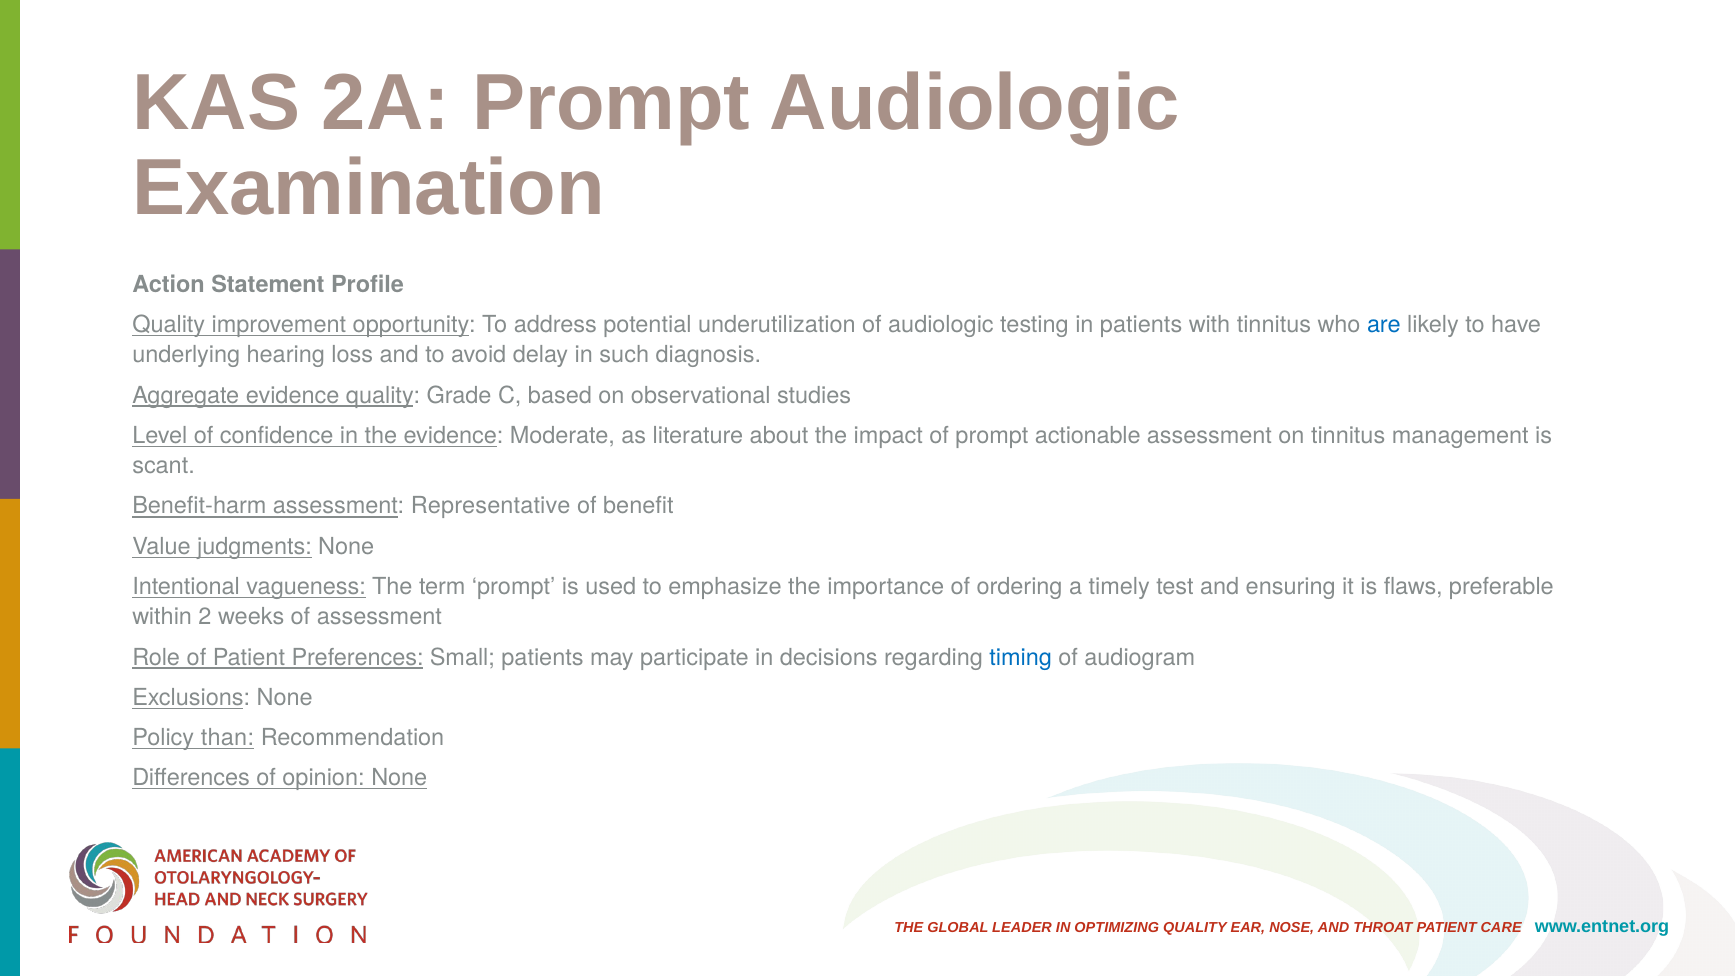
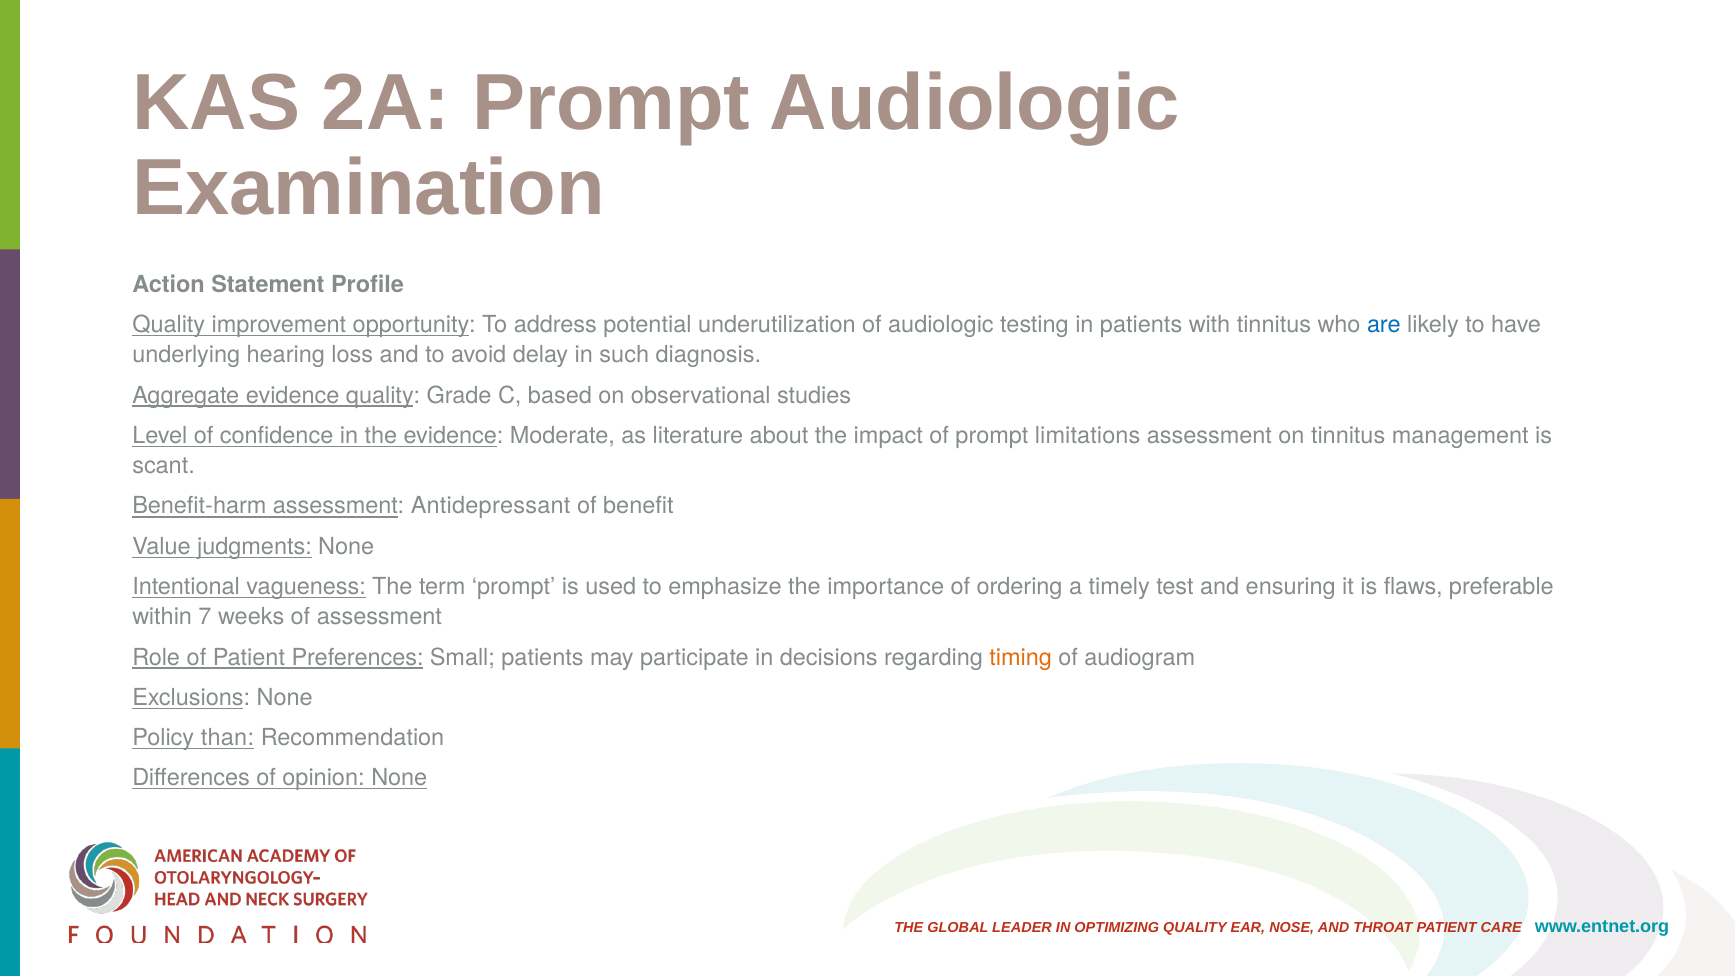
actionable: actionable -> limitations
Representative: Representative -> Antidepressant
2: 2 -> 7
timing colour: blue -> orange
